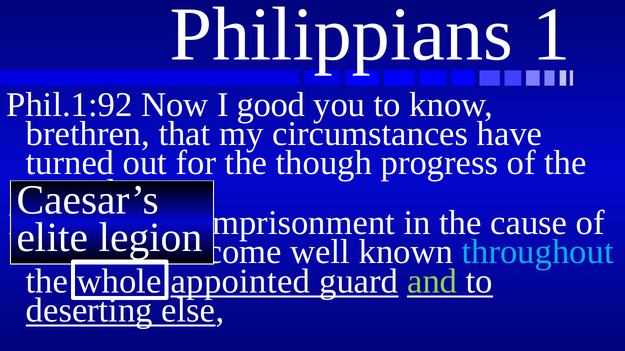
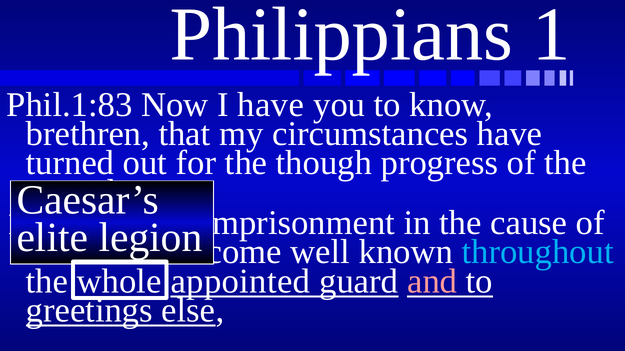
Phil.1:92: Phil.1:92 -> Phil.1:83
I good: good -> have
and colour: light green -> pink
deserting: deserting -> greetings
